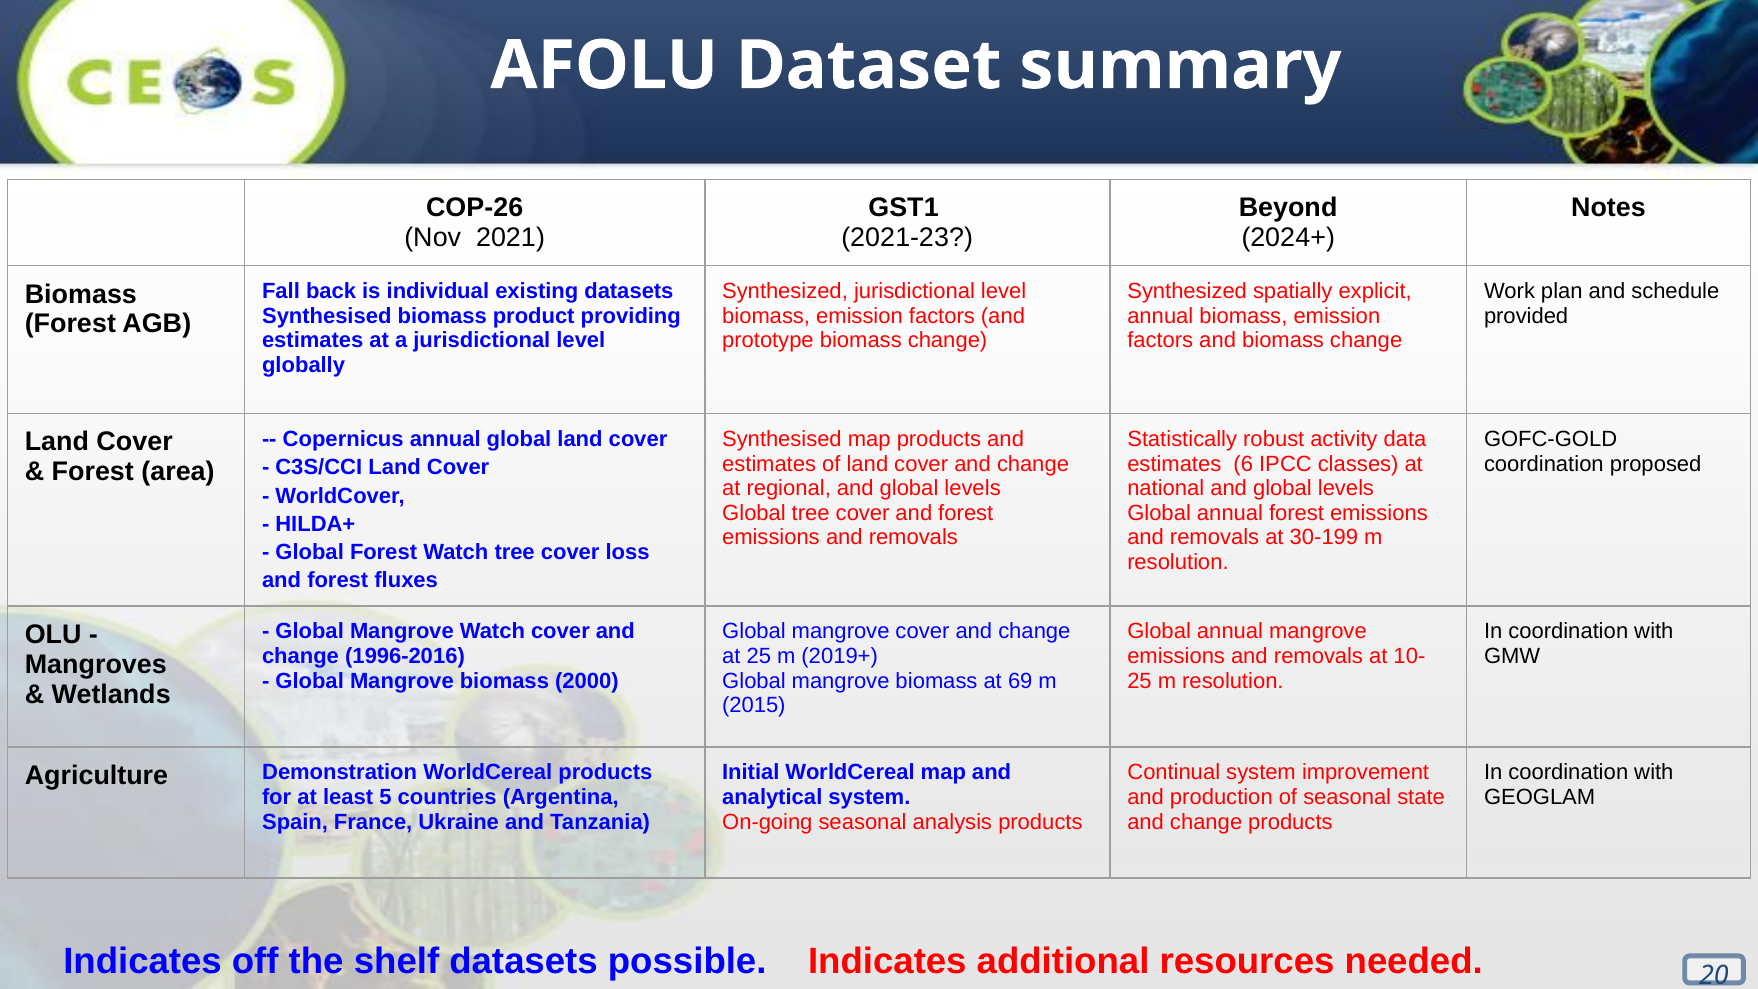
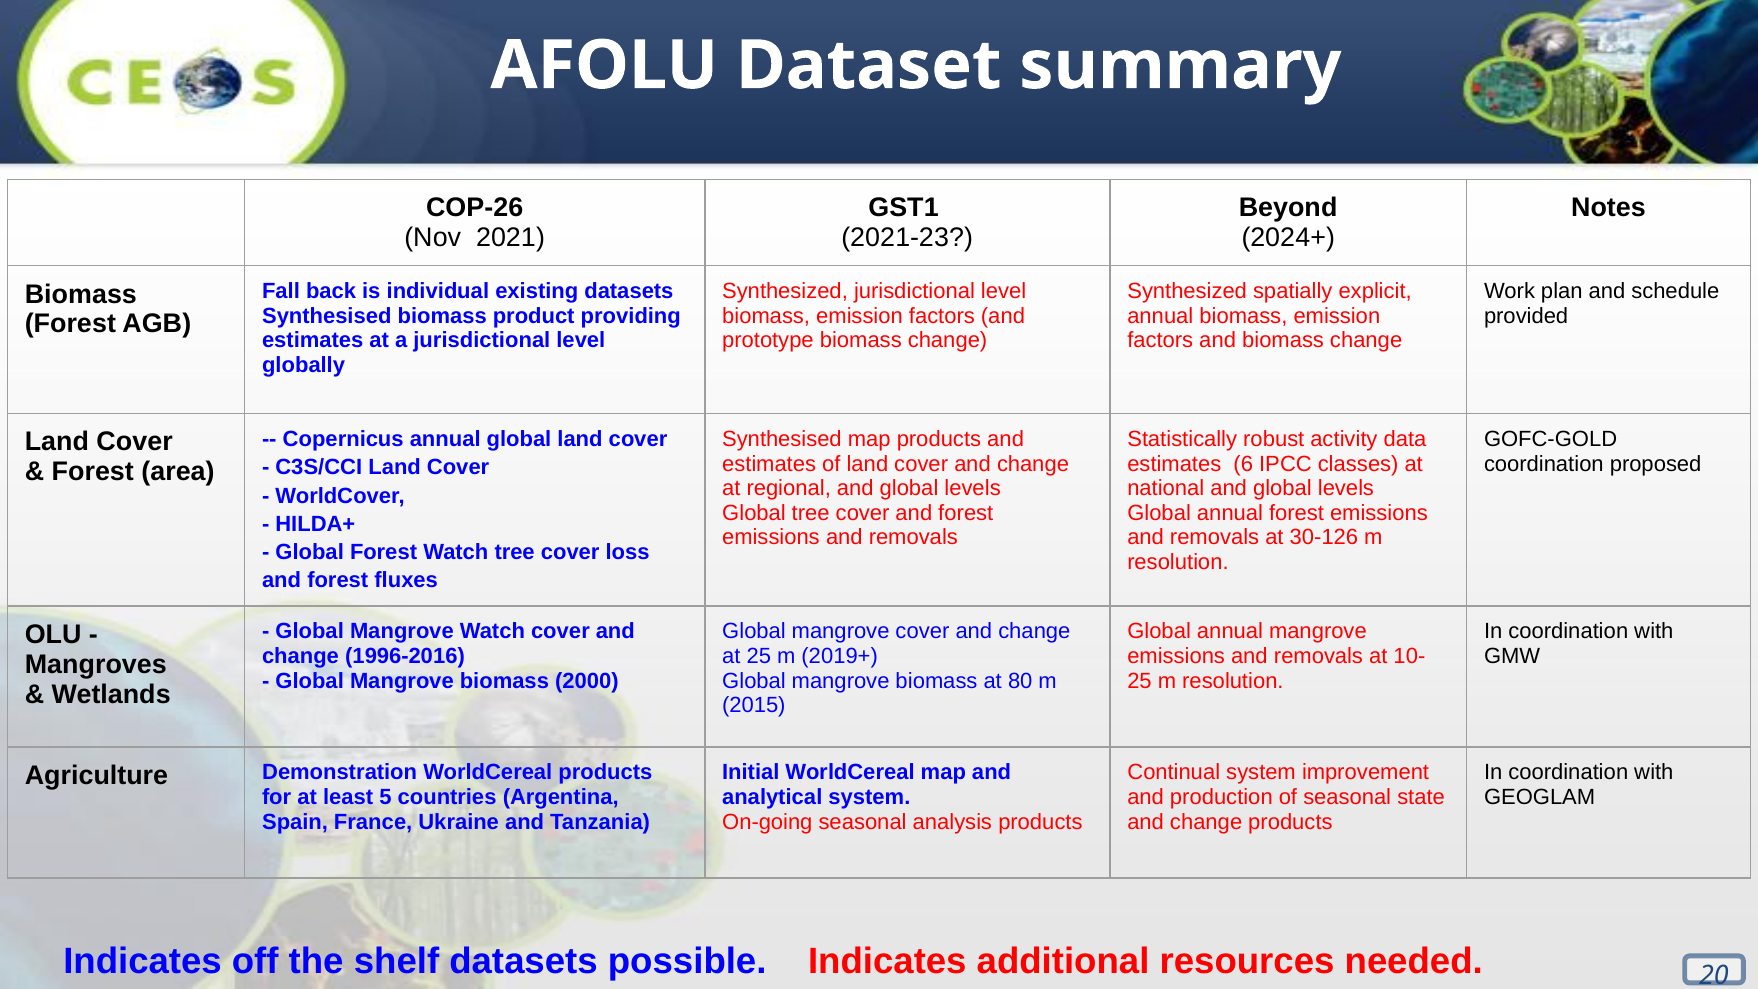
30-199: 30-199 -> 30-126
69: 69 -> 80
